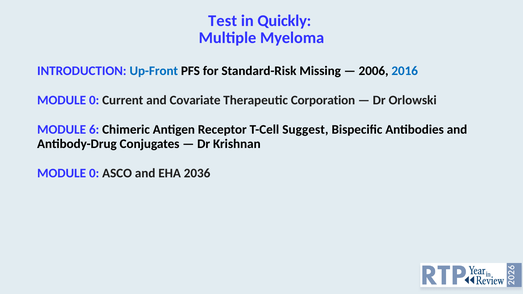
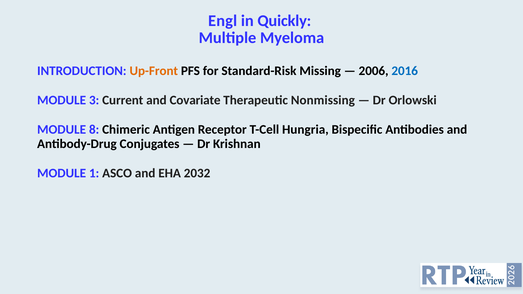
Test: Test -> Engl
Up-Front colour: blue -> orange
0 at (94, 100): 0 -> 3
Corporation: Corporation -> Nonmissing
6: 6 -> 8
Suggest: Suggest -> Hungria
0 at (94, 173): 0 -> 1
2036: 2036 -> 2032
